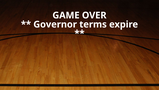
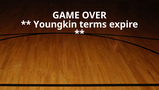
Governor: Governor -> Youngkin
